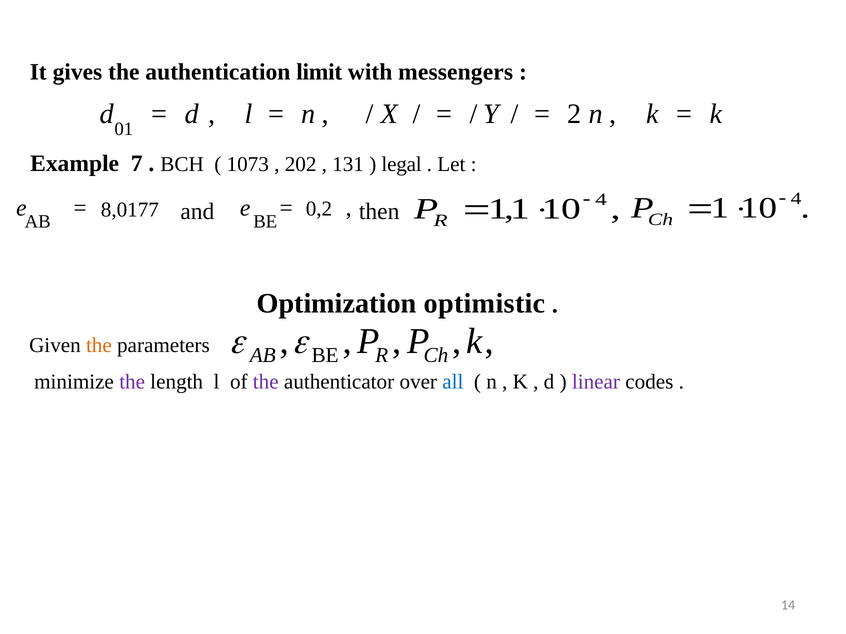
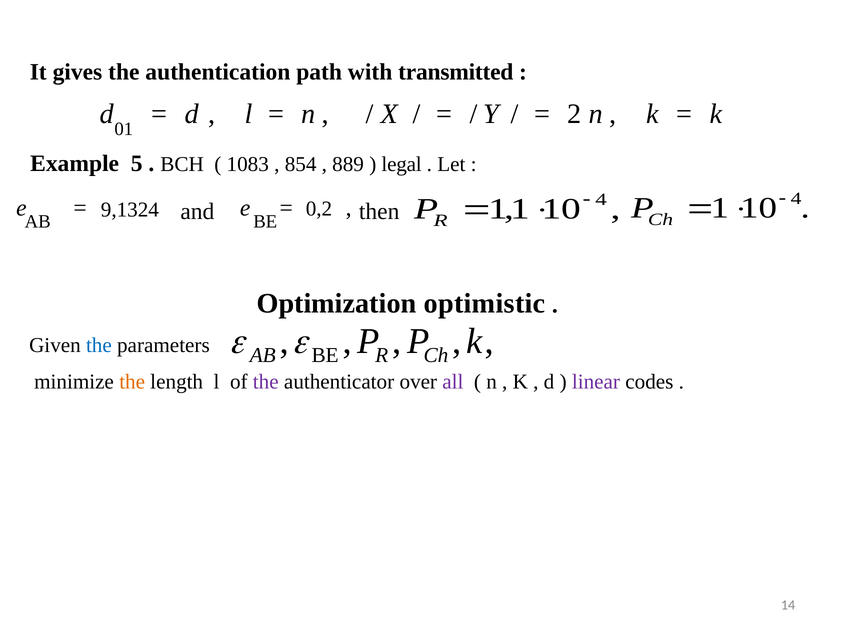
limit: limit -> path
messengers: messengers -> transmitted
7: 7 -> 5
1073: 1073 -> 1083
202: 202 -> 854
131: 131 -> 889
8,0177: 8,0177 -> 9,1324
the at (99, 345) colour: orange -> blue
the at (132, 382) colour: purple -> orange
all colour: blue -> purple
